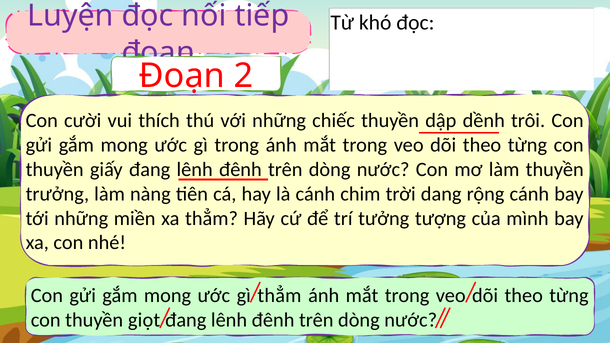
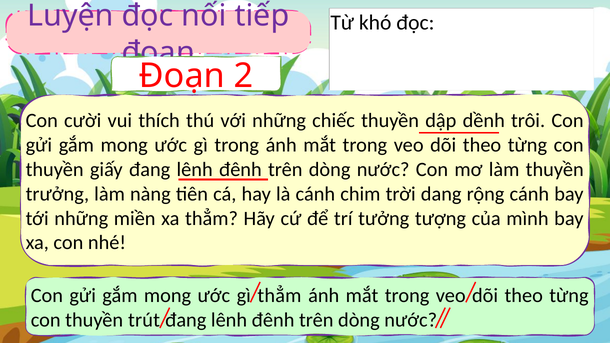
giọt: giọt -> trút
